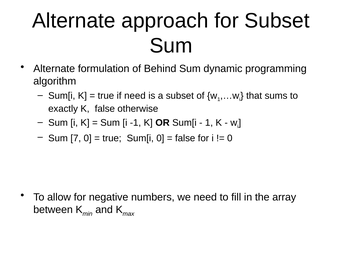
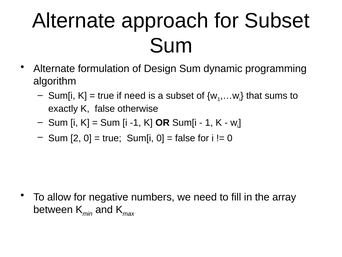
Behind: Behind -> Design
7: 7 -> 2
